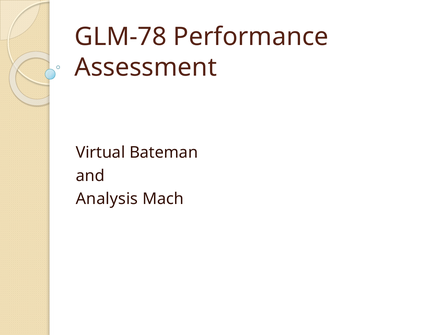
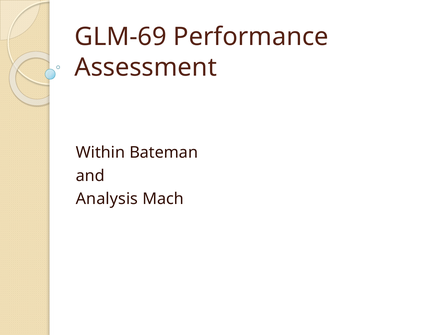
GLM-78: GLM-78 -> GLM-69
Virtual: Virtual -> Within
